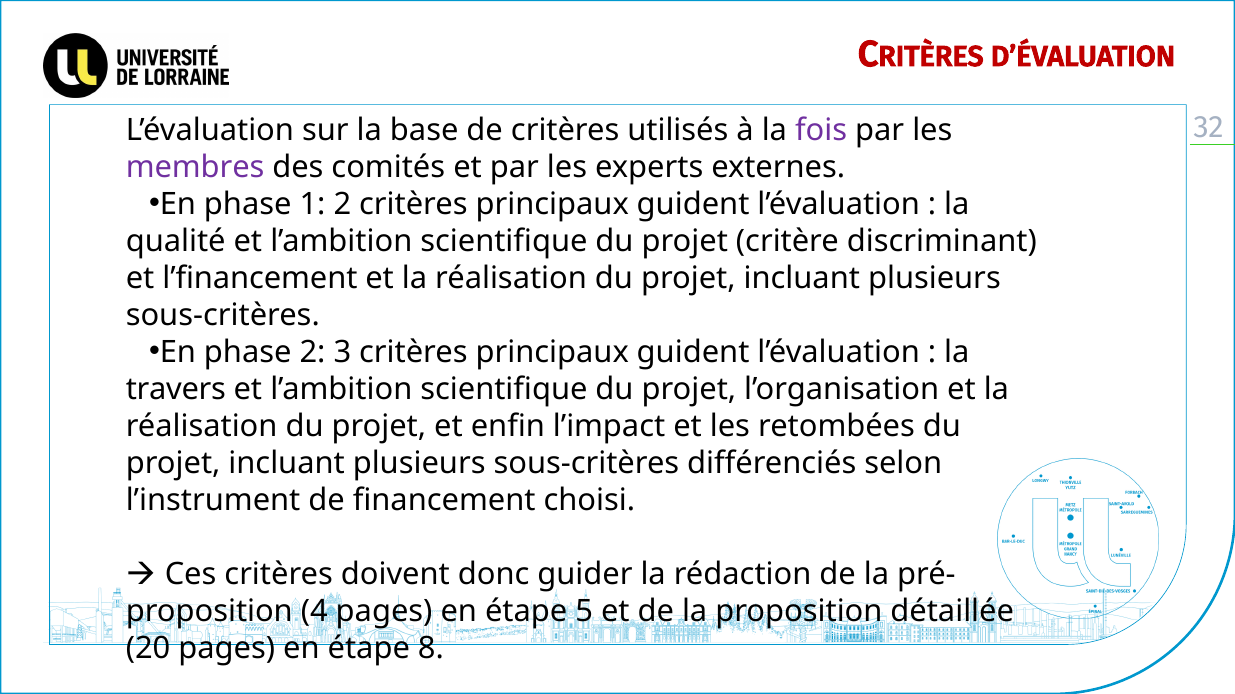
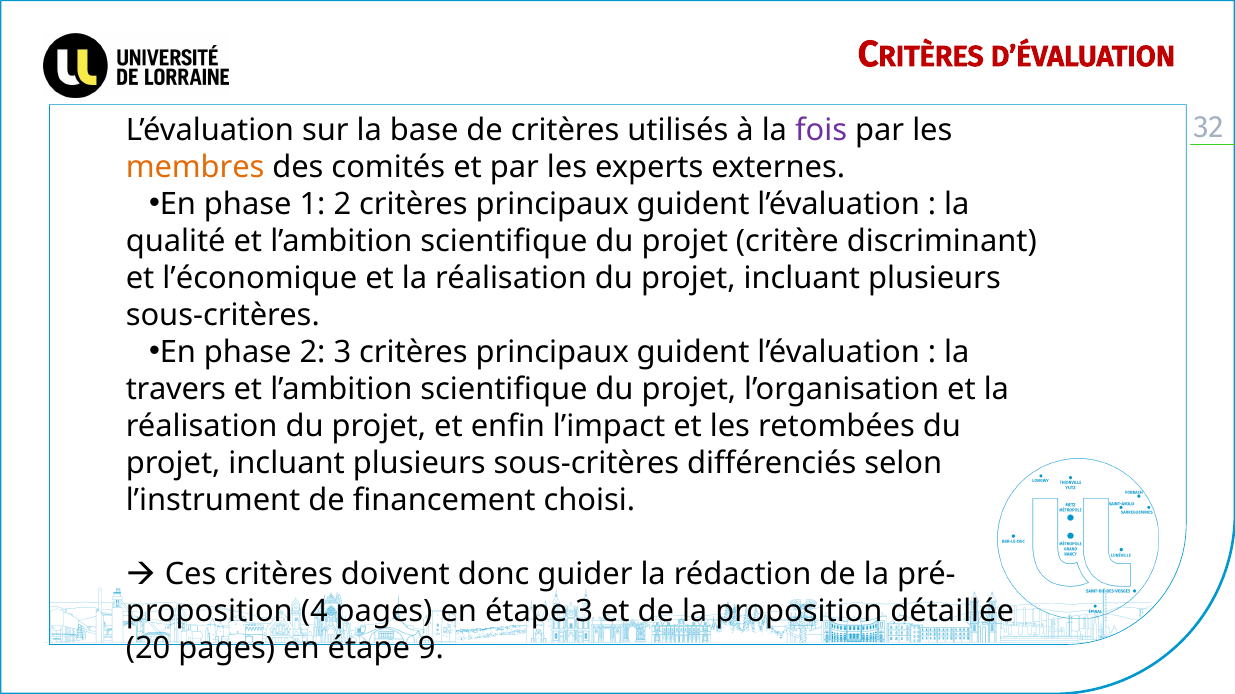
membres colour: purple -> orange
l’financement: l’financement -> l’économique
étape 5: 5 -> 3
8: 8 -> 9
